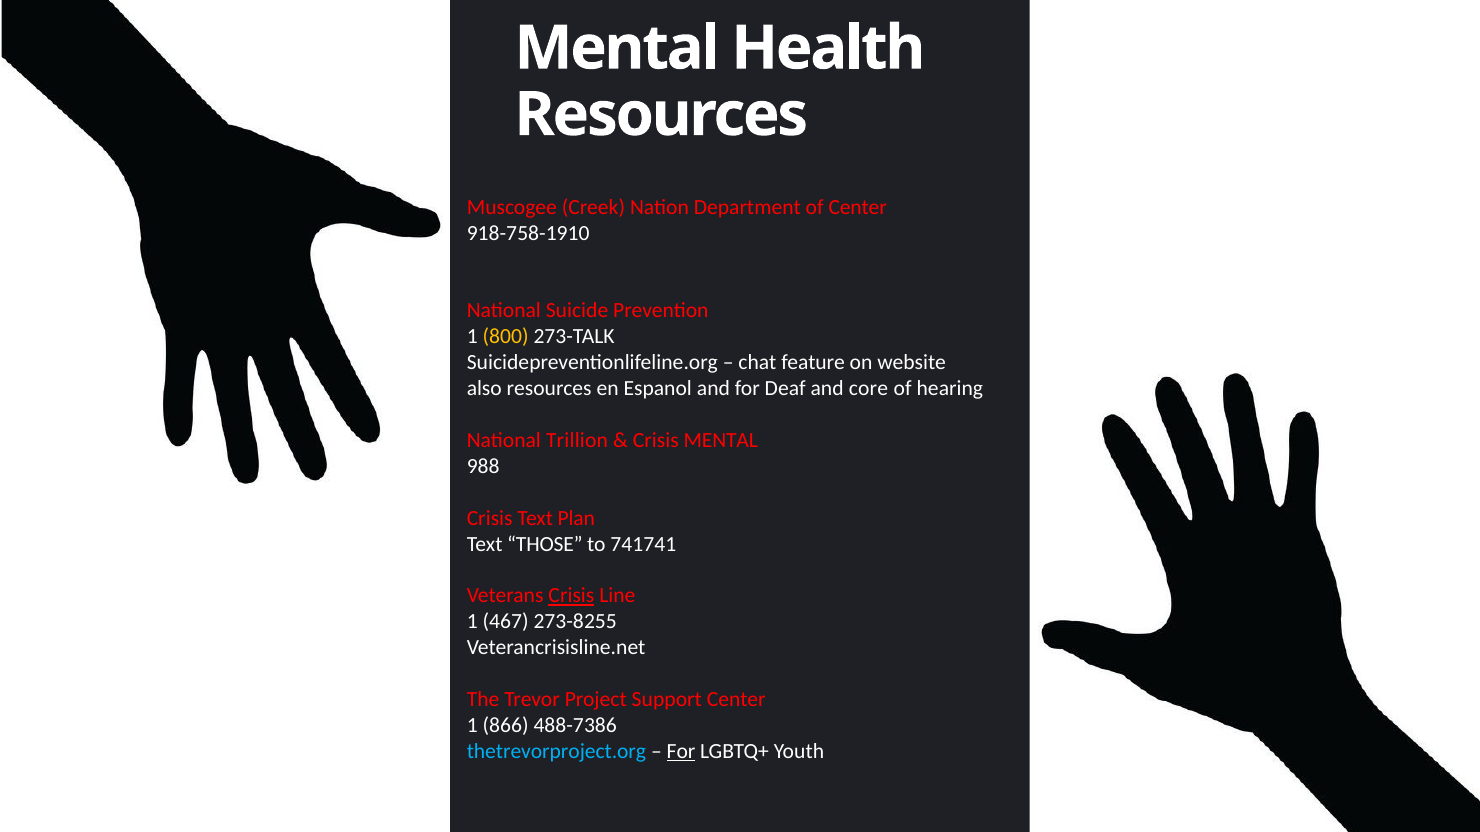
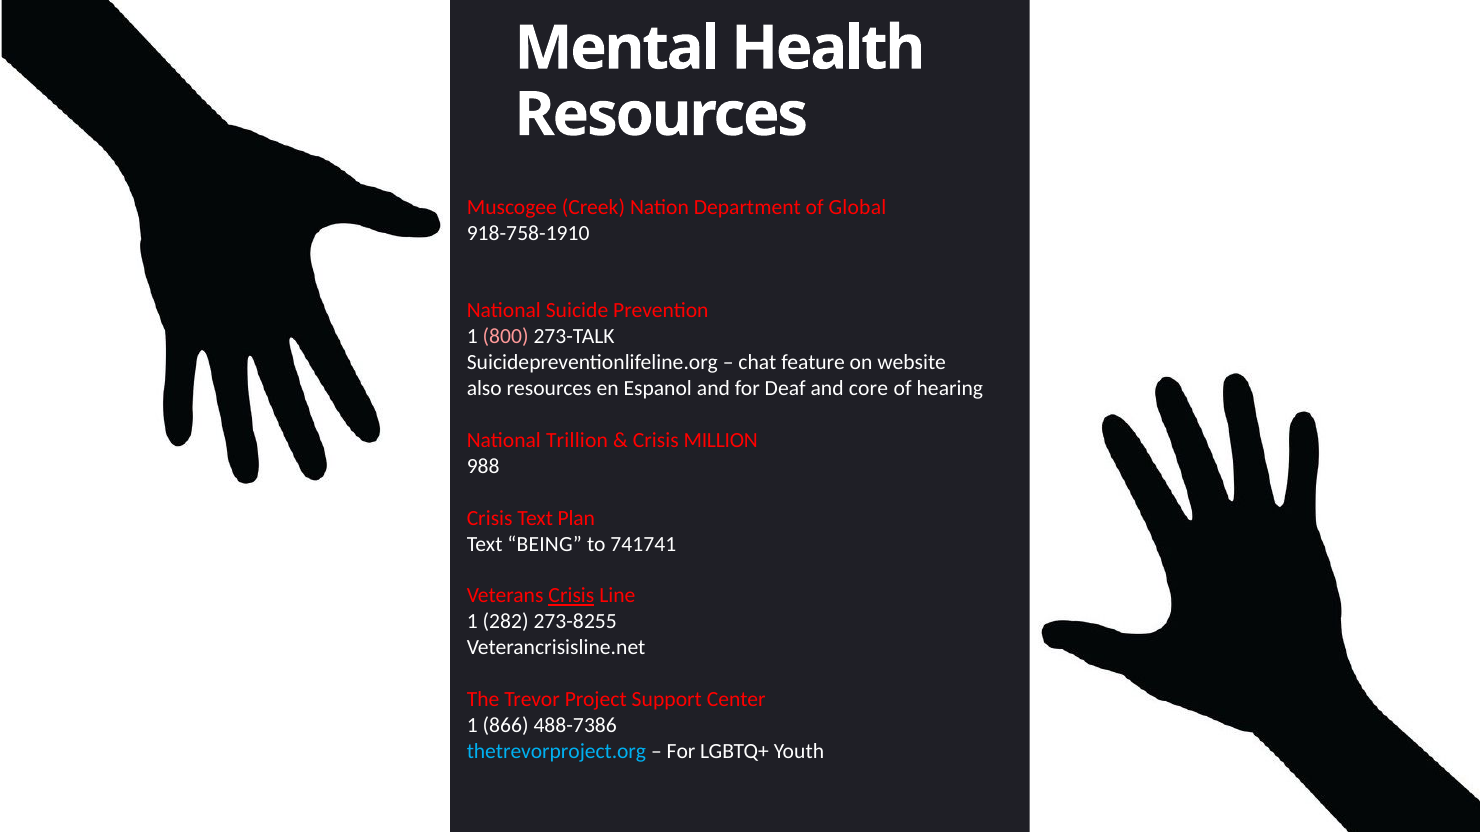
of Center: Center -> Global
800 colour: yellow -> pink
Crisis MENTAL: MENTAL -> MILLION
THOSE: THOSE -> BEING
467: 467 -> 282
For at (681, 752) underline: present -> none
